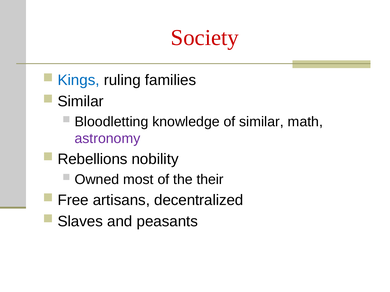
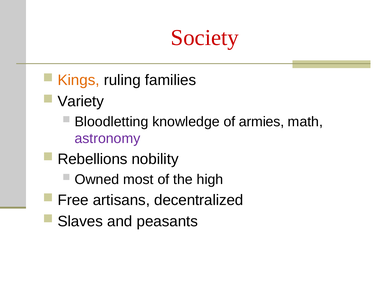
Kings colour: blue -> orange
Similar at (81, 102): Similar -> Variety
of similar: similar -> armies
their: their -> high
